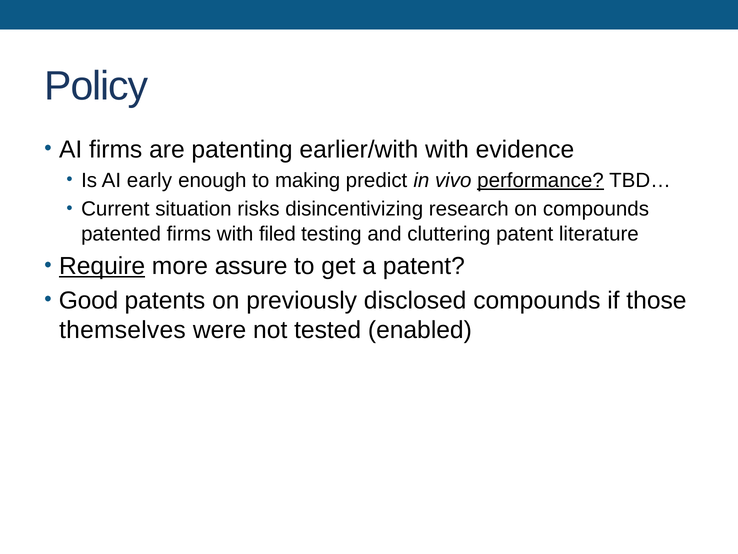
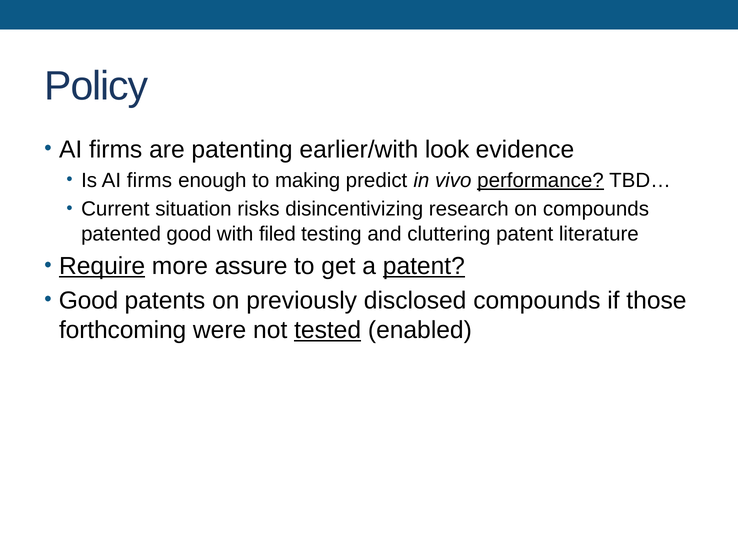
earlier/with with: with -> look
Is AI early: early -> firms
patented firms: firms -> good
patent at (424, 266) underline: none -> present
themselves: themselves -> forthcoming
tested underline: none -> present
